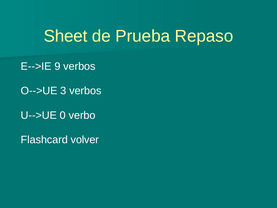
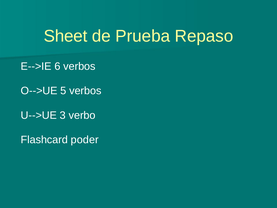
9: 9 -> 6
3: 3 -> 5
0: 0 -> 3
volver: volver -> poder
